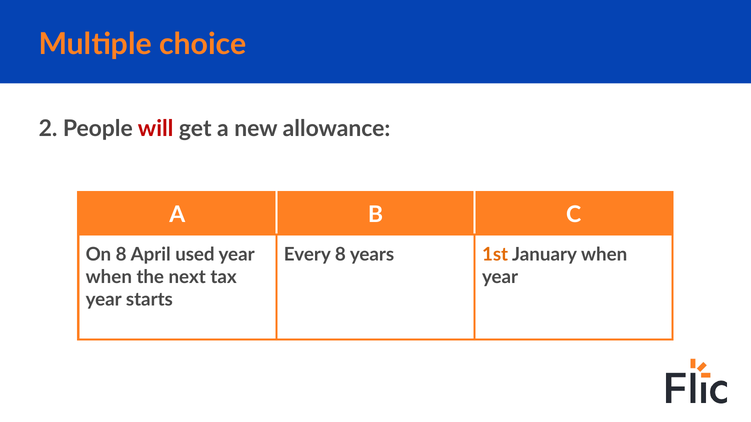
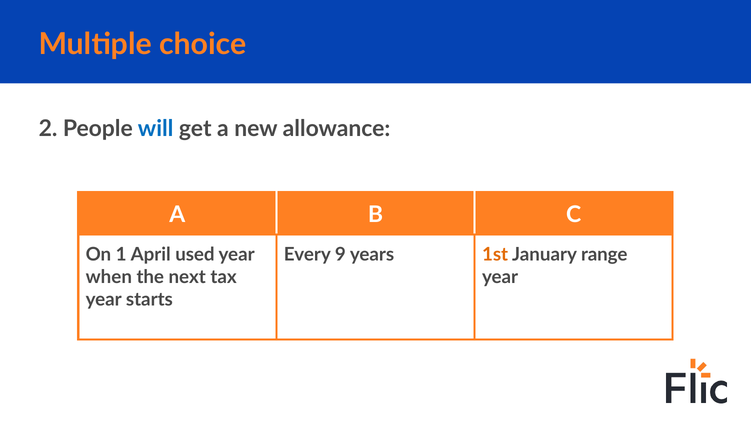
will colour: red -> blue
On 8: 8 -> 1
Every 8: 8 -> 9
January when: when -> range
